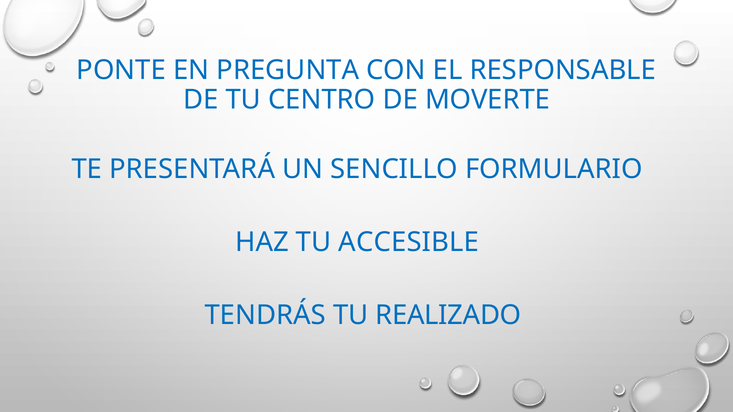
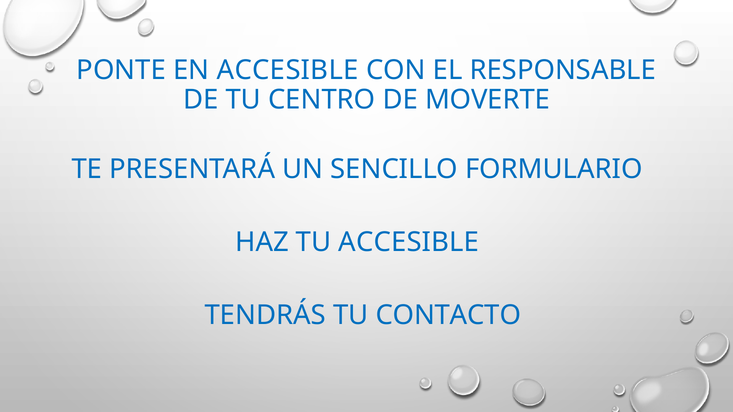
EN PREGUNTA: PREGUNTA -> ACCESIBLE
REALIZADO: REALIZADO -> CONTACTO
